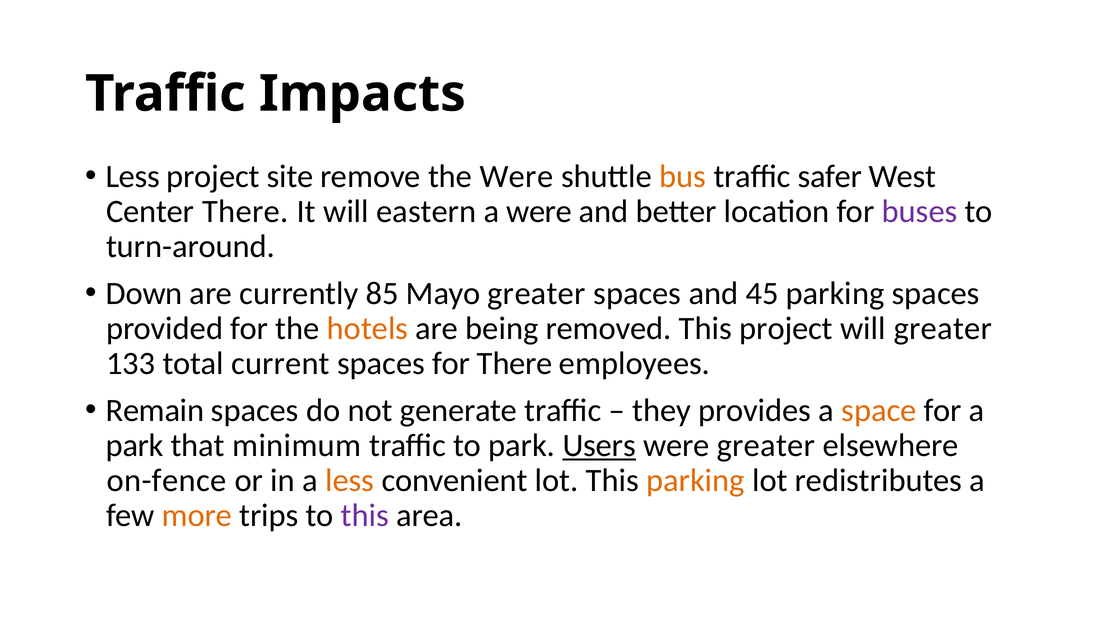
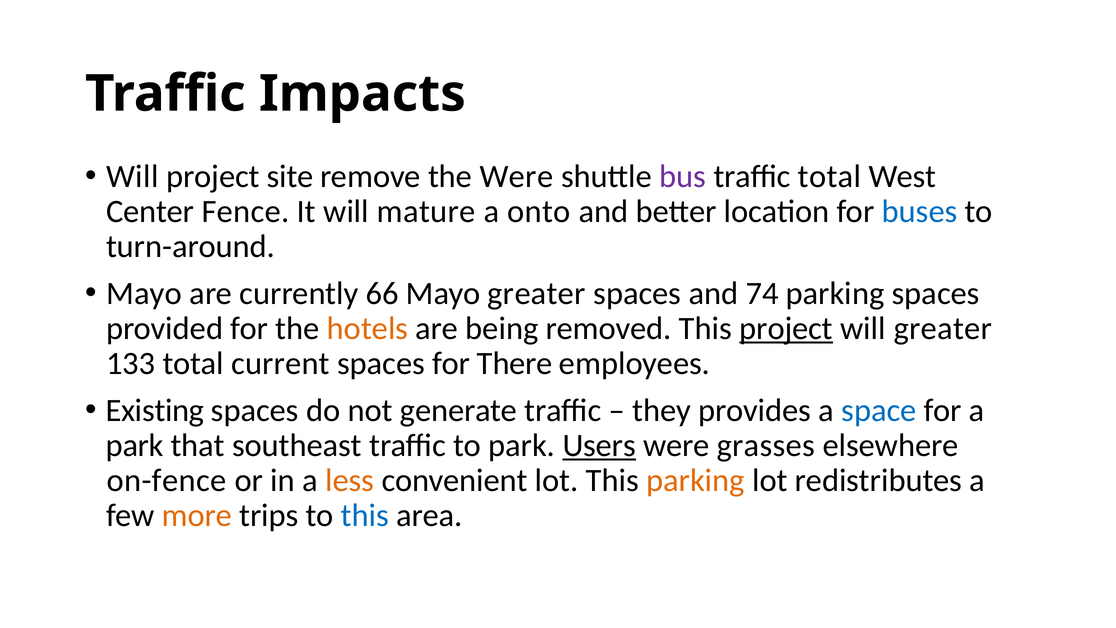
Less at (133, 176): Less -> Will
bus colour: orange -> purple
traffic safer: safer -> total
Center There: There -> Fence
eastern: eastern -> mature
a were: were -> onto
buses colour: purple -> blue
Down at (144, 293): Down -> Mayo
85: 85 -> 66
45: 45 -> 74
project at (786, 328) underline: none -> present
Remain: Remain -> Existing
space colour: orange -> blue
minimum: minimum -> southeast
were greater: greater -> grasses
this at (365, 515) colour: purple -> blue
